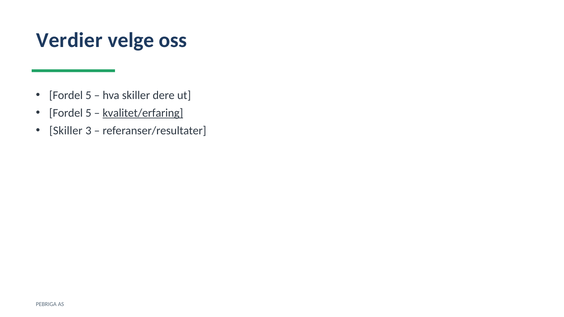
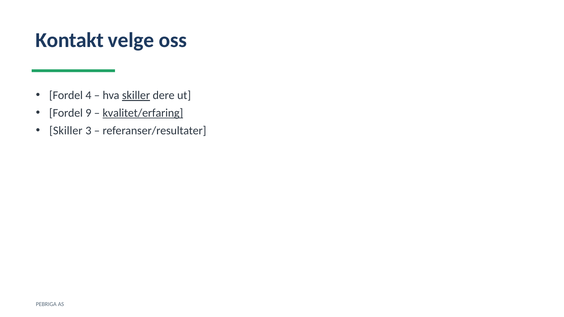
Verdier: Verdier -> Kontakt
5 at (88, 96): 5 -> 4
skiller at (136, 96) underline: none -> present
5 at (88, 113): 5 -> 9
